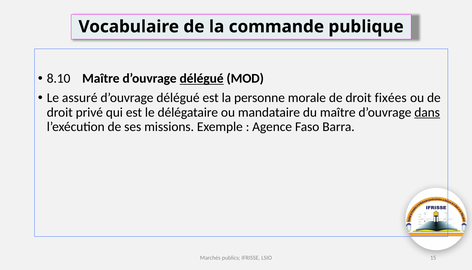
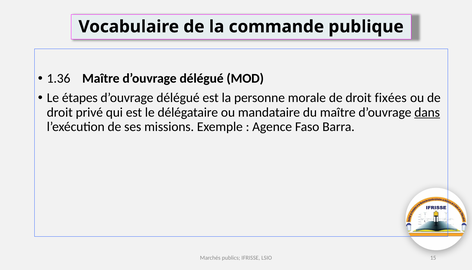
8.10: 8.10 -> 1.36
délégué at (202, 79) underline: present -> none
assuré: assuré -> étapes
